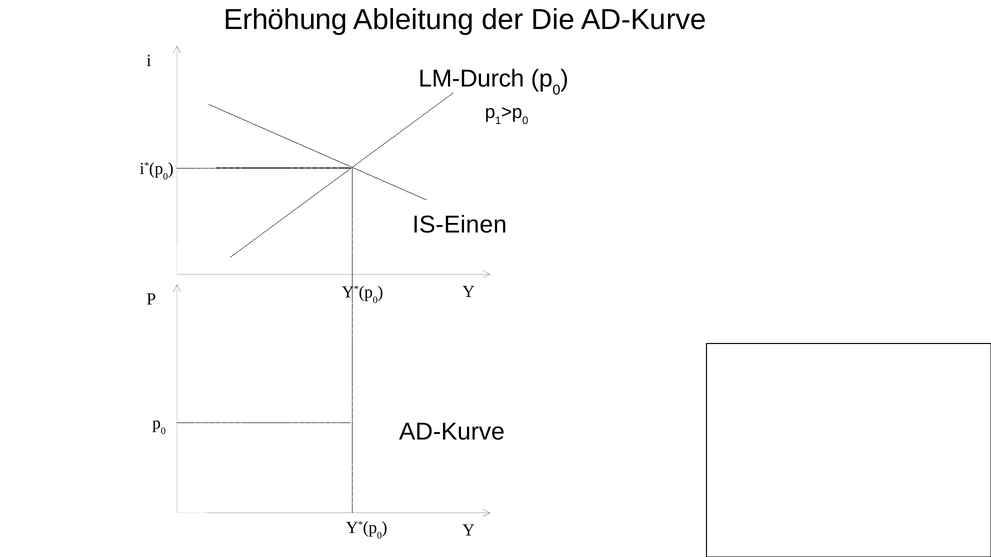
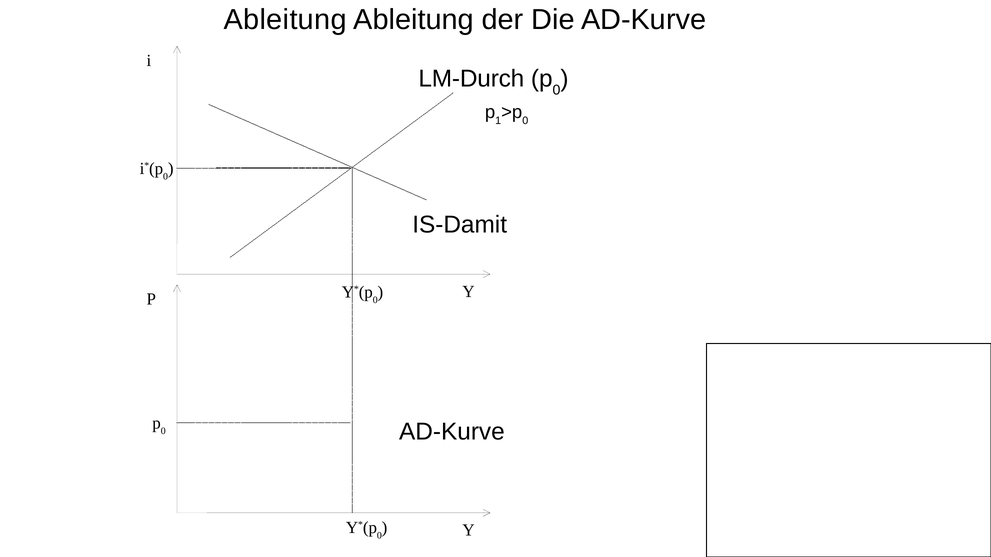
Erhöhung at (285, 20): Erhöhung -> Ableitung
IS-Einen: IS-Einen -> IS-Damit
